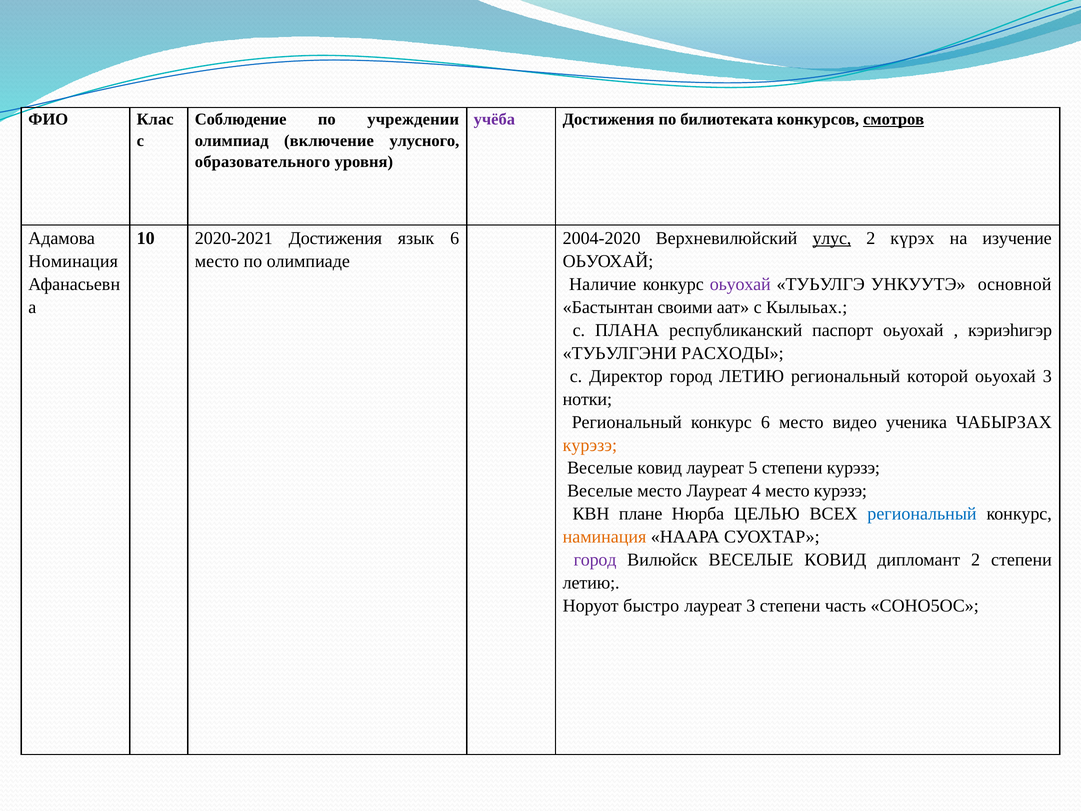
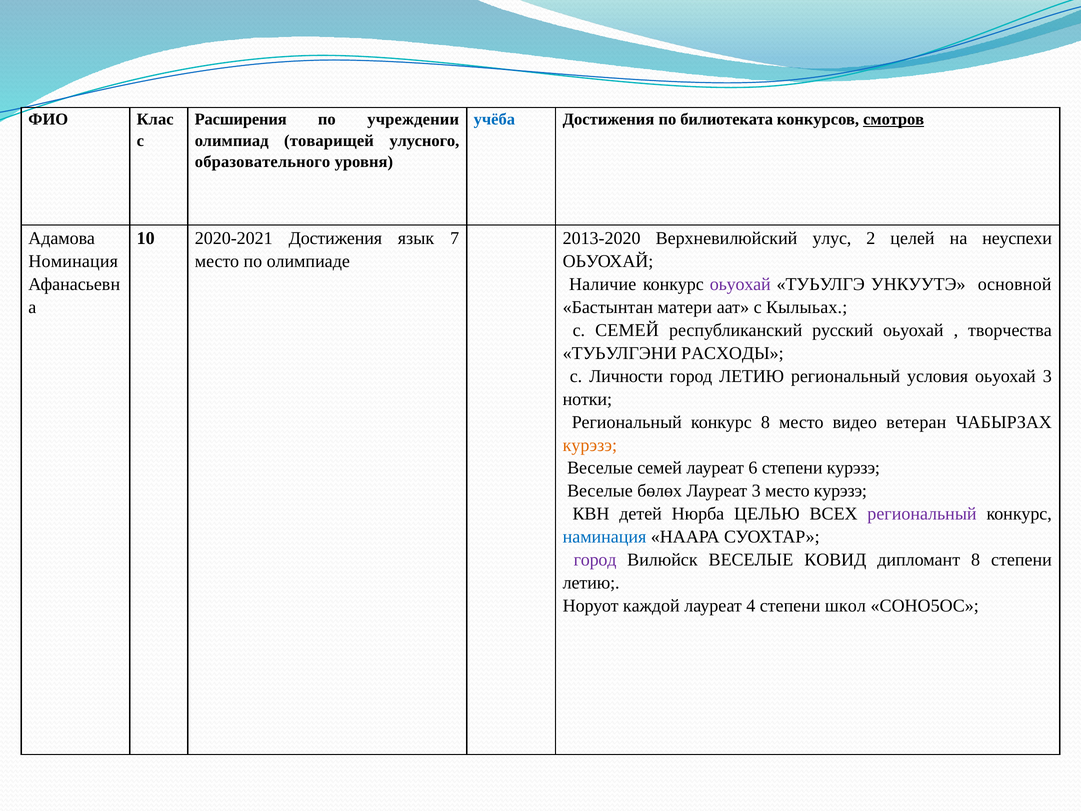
Соблюдение: Соблюдение -> Расширения
учёба colour: purple -> blue
включение: включение -> товарищей
язык 6: 6 -> 7
2004-2020: 2004-2020 -> 2013-2020
улус underline: present -> none
күрэх: күрэх -> целей
изучение: изучение -> неуспехи
своими: своими -> матери
с ПЛАНА: ПЛАНА -> СЕМЕЙ
паспорт: паспорт -> русский
кэриэһигэр: кэриэһигэр -> творчества
Директор: Директор -> Личности
которой: которой -> условия
конкурс 6: 6 -> 8
ученика: ученика -> ветеран
ковид at (660, 468): ковид -> семей
5: 5 -> 6
Веселые место: место -> бөлөх
Лауреат 4: 4 -> 3
плане: плане -> детей
региональный at (922, 514) colour: blue -> purple
наминация colour: orange -> blue
дипломант 2: 2 -> 8
быстро: быстро -> каждой
лауреат 3: 3 -> 4
часть: часть -> школ
